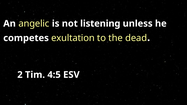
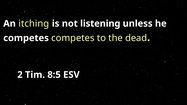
angelic: angelic -> itching
competes exultation: exultation -> competes
4:5: 4:5 -> 8:5
